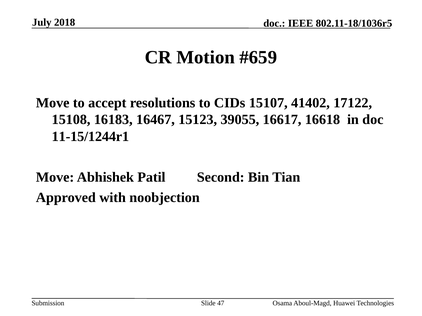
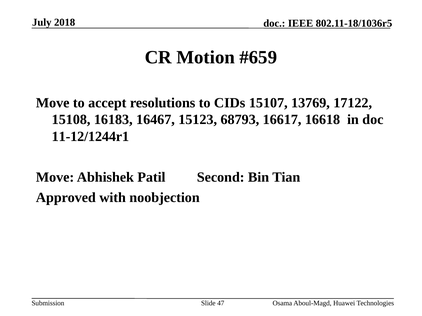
41402: 41402 -> 13769
39055: 39055 -> 68793
11-15/1244r1: 11-15/1244r1 -> 11-12/1244r1
